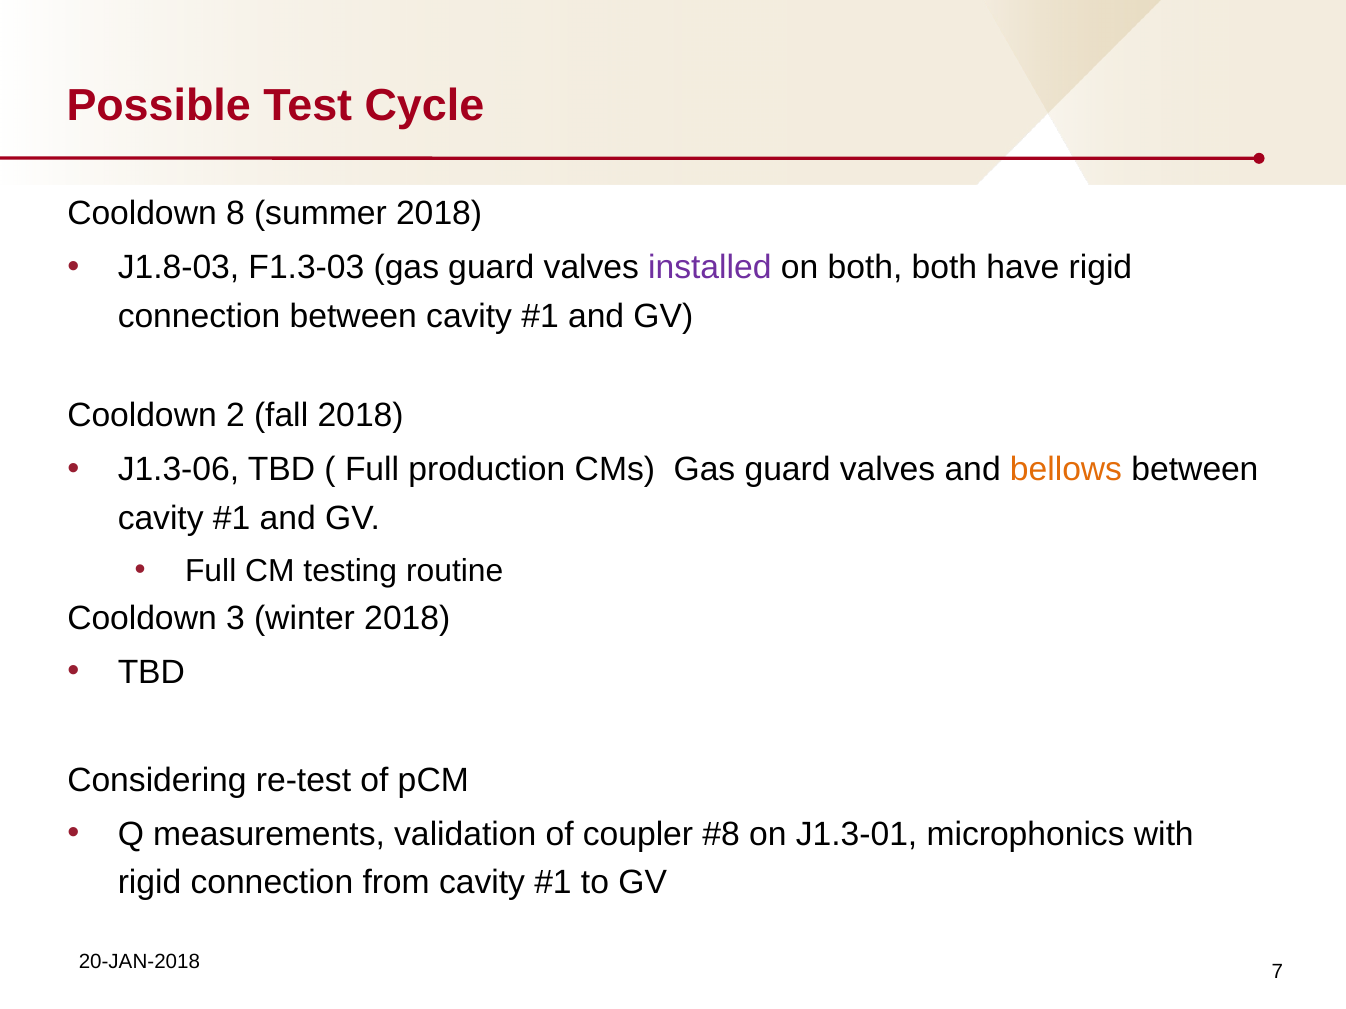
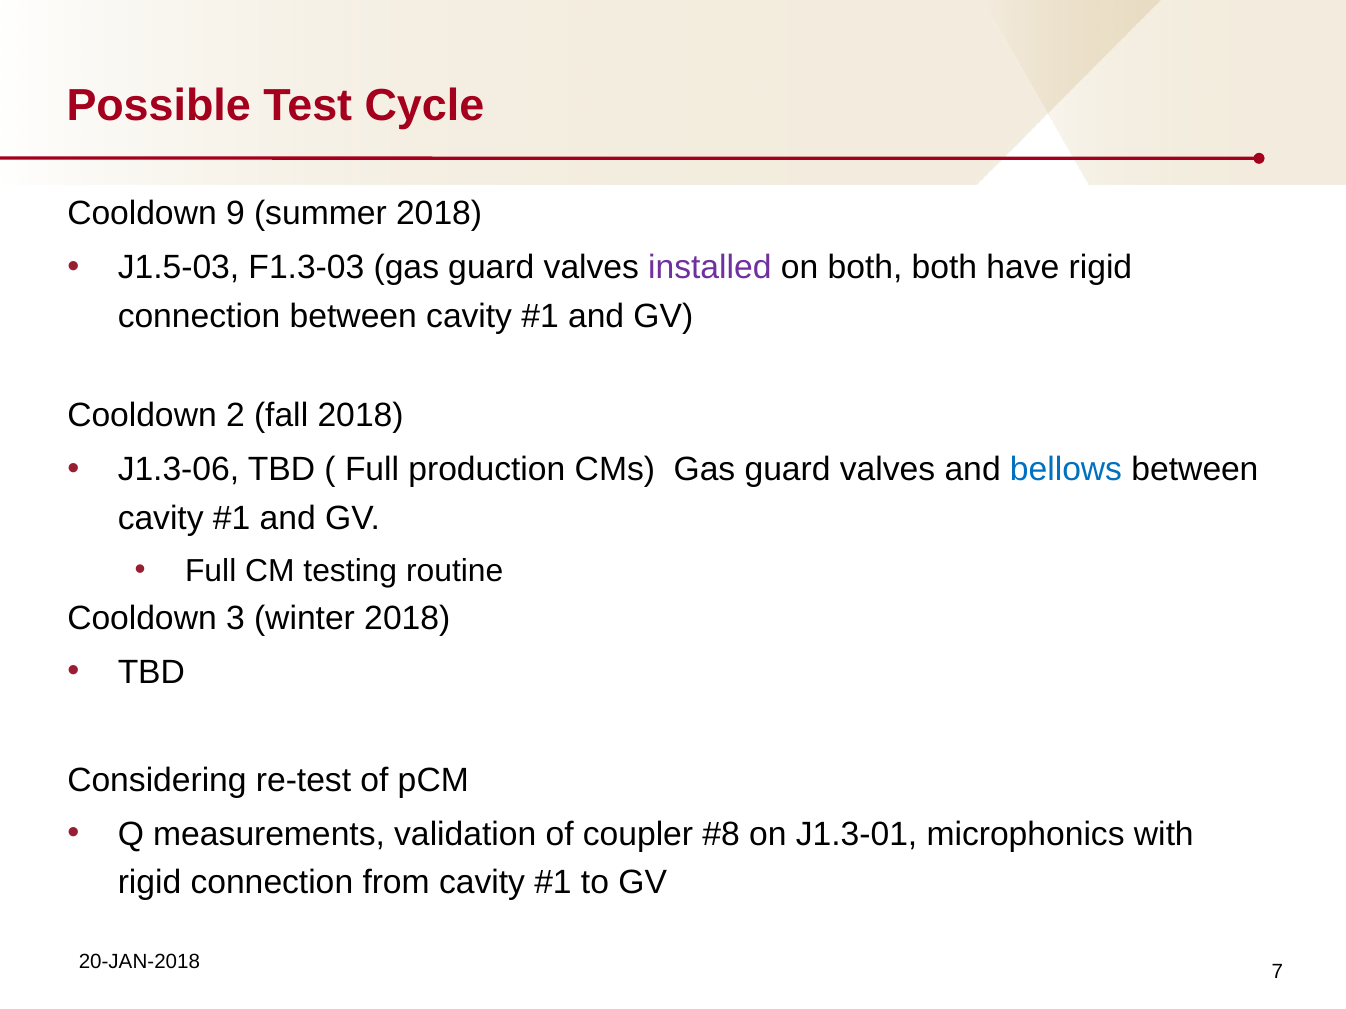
8: 8 -> 9
J1.8-03: J1.8-03 -> J1.5-03
bellows colour: orange -> blue
